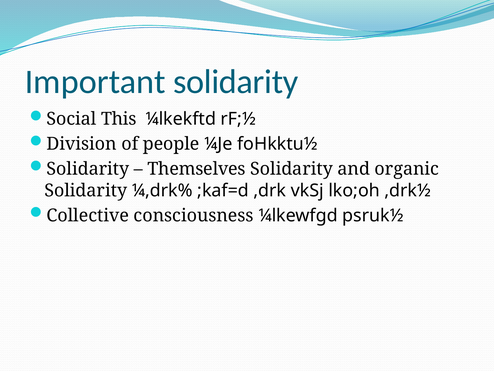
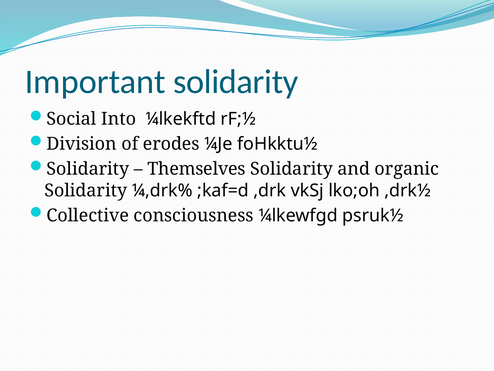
This: This -> Into
people: people -> erodes
